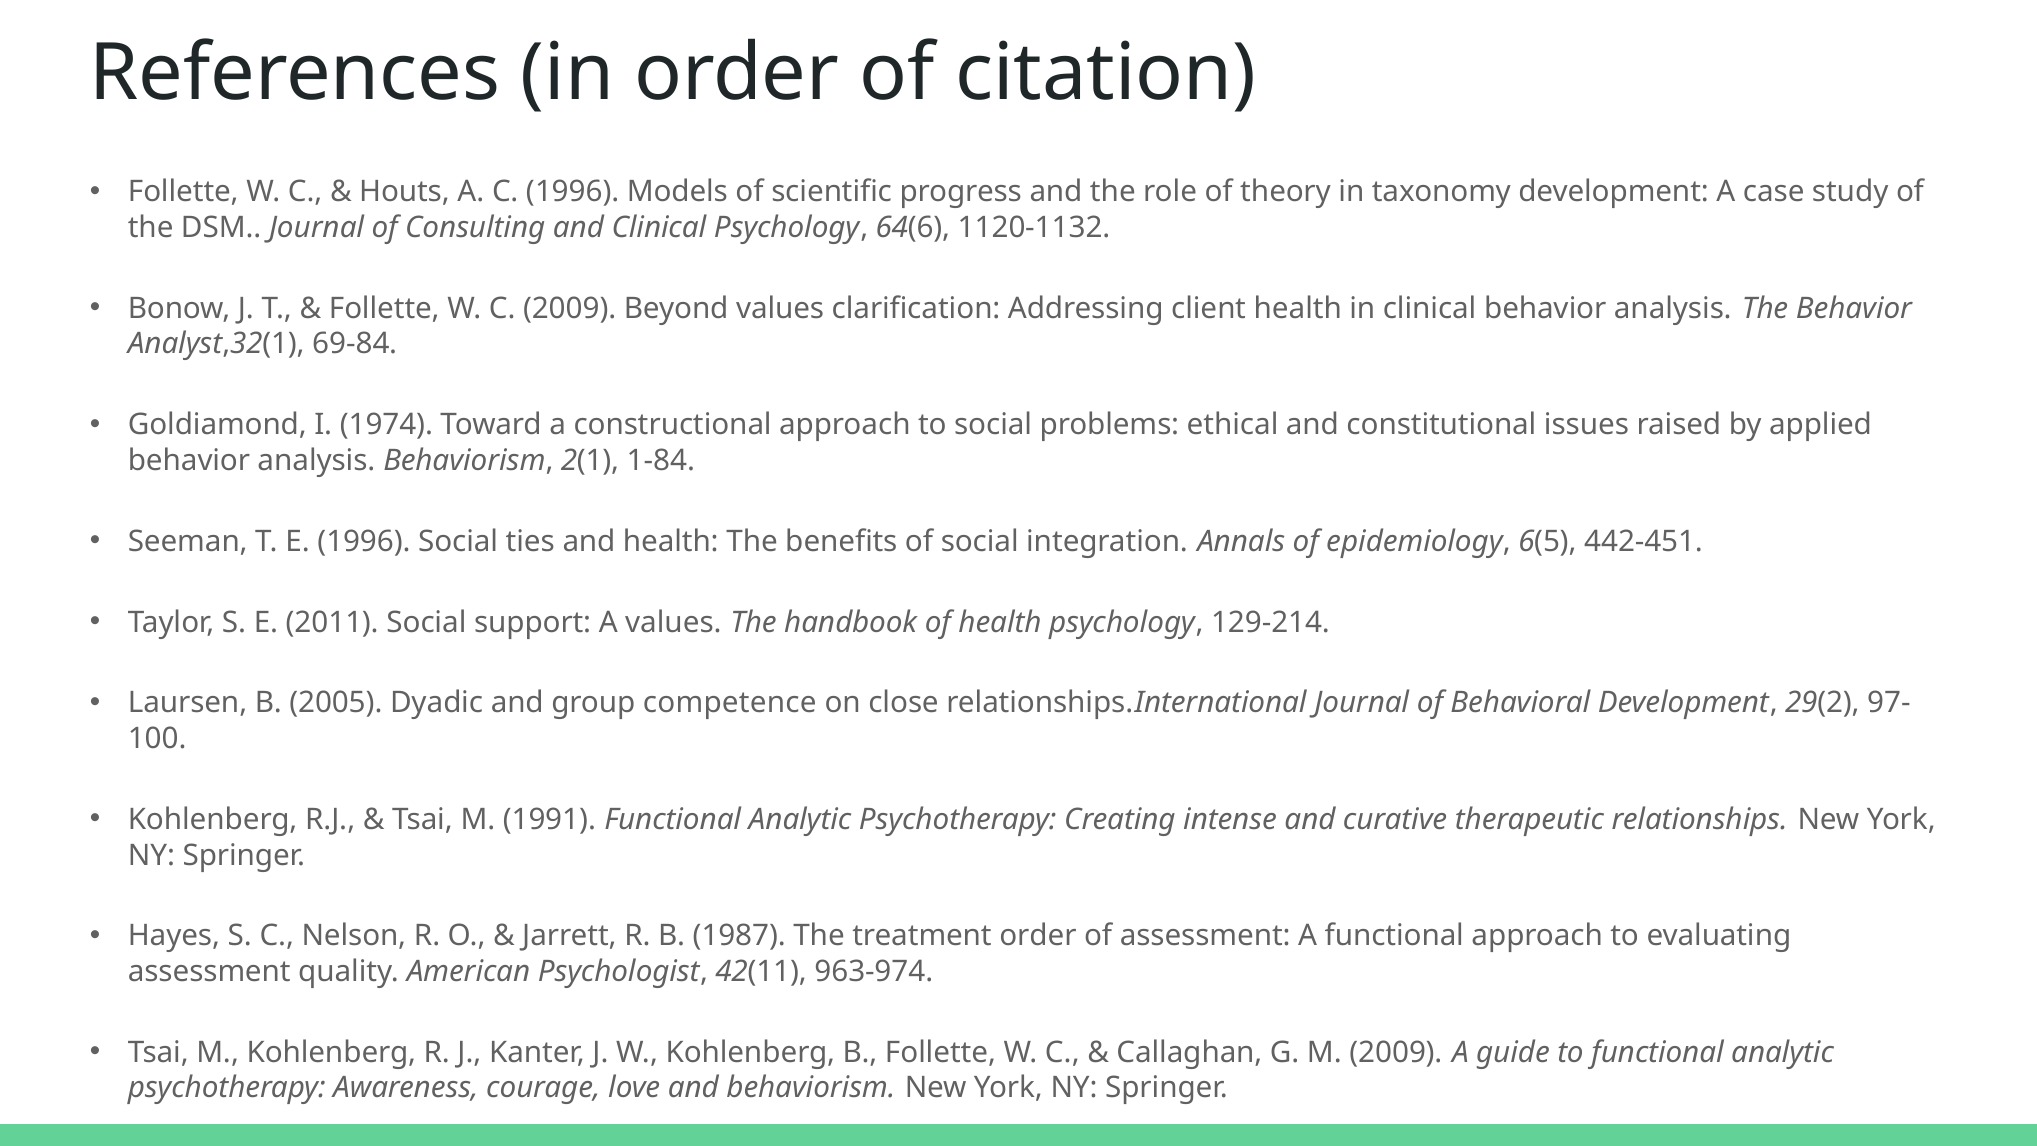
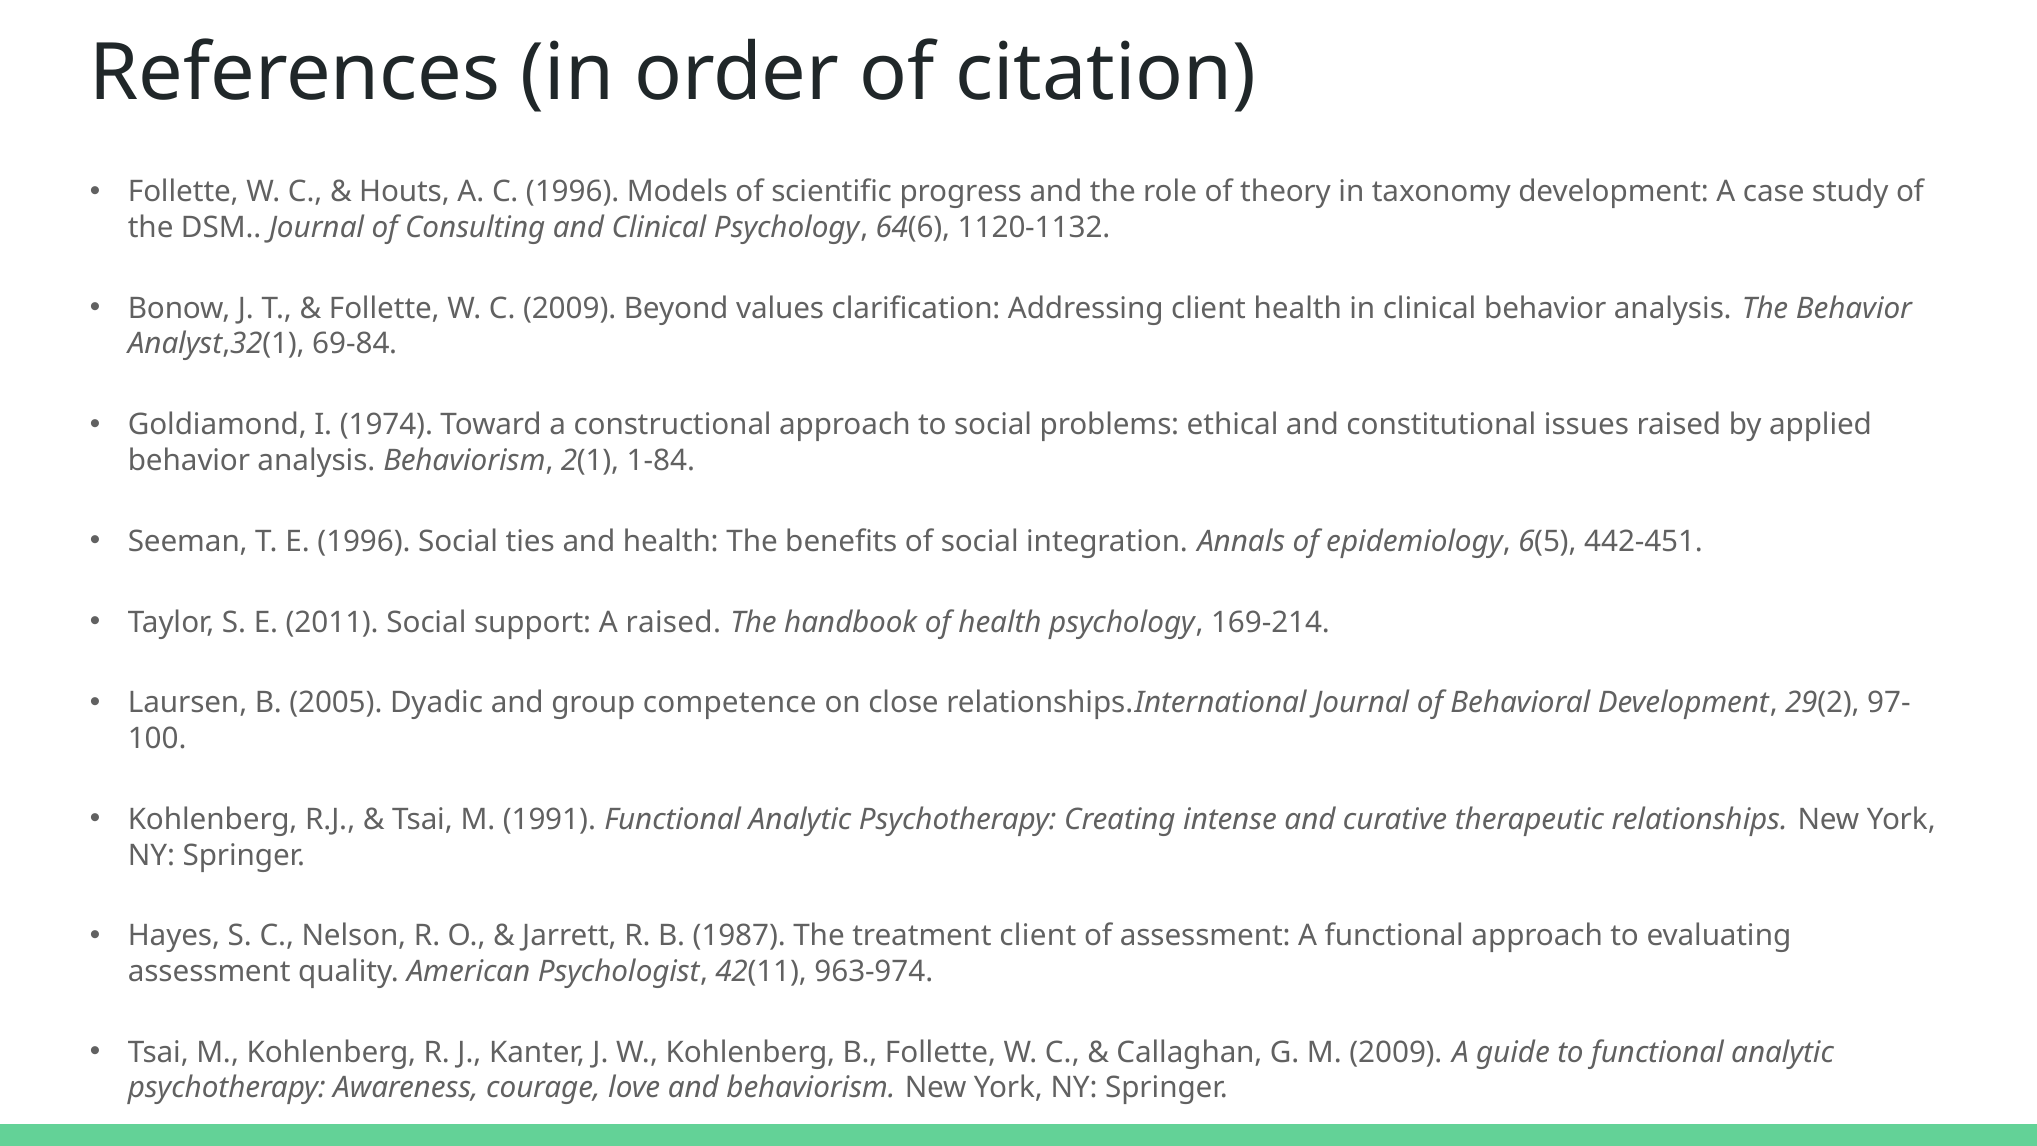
A values: values -> raised
129-214: 129-214 -> 169-214
treatment order: order -> client
